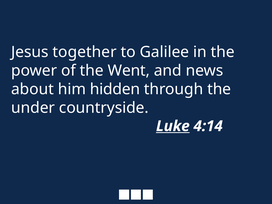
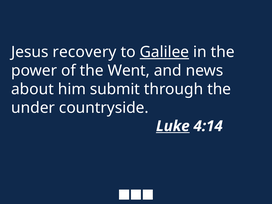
together: together -> recovery
Galilee underline: none -> present
hidden: hidden -> submit
